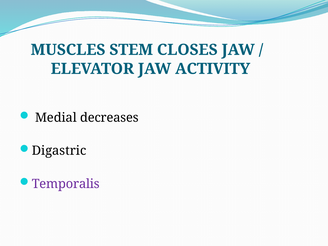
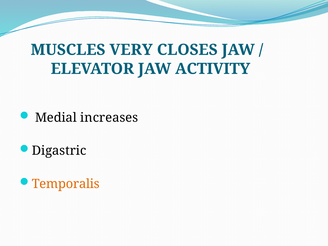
STEM: STEM -> VERY
decreases: decreases -> increases
Temporalis colour: purple -> orange
